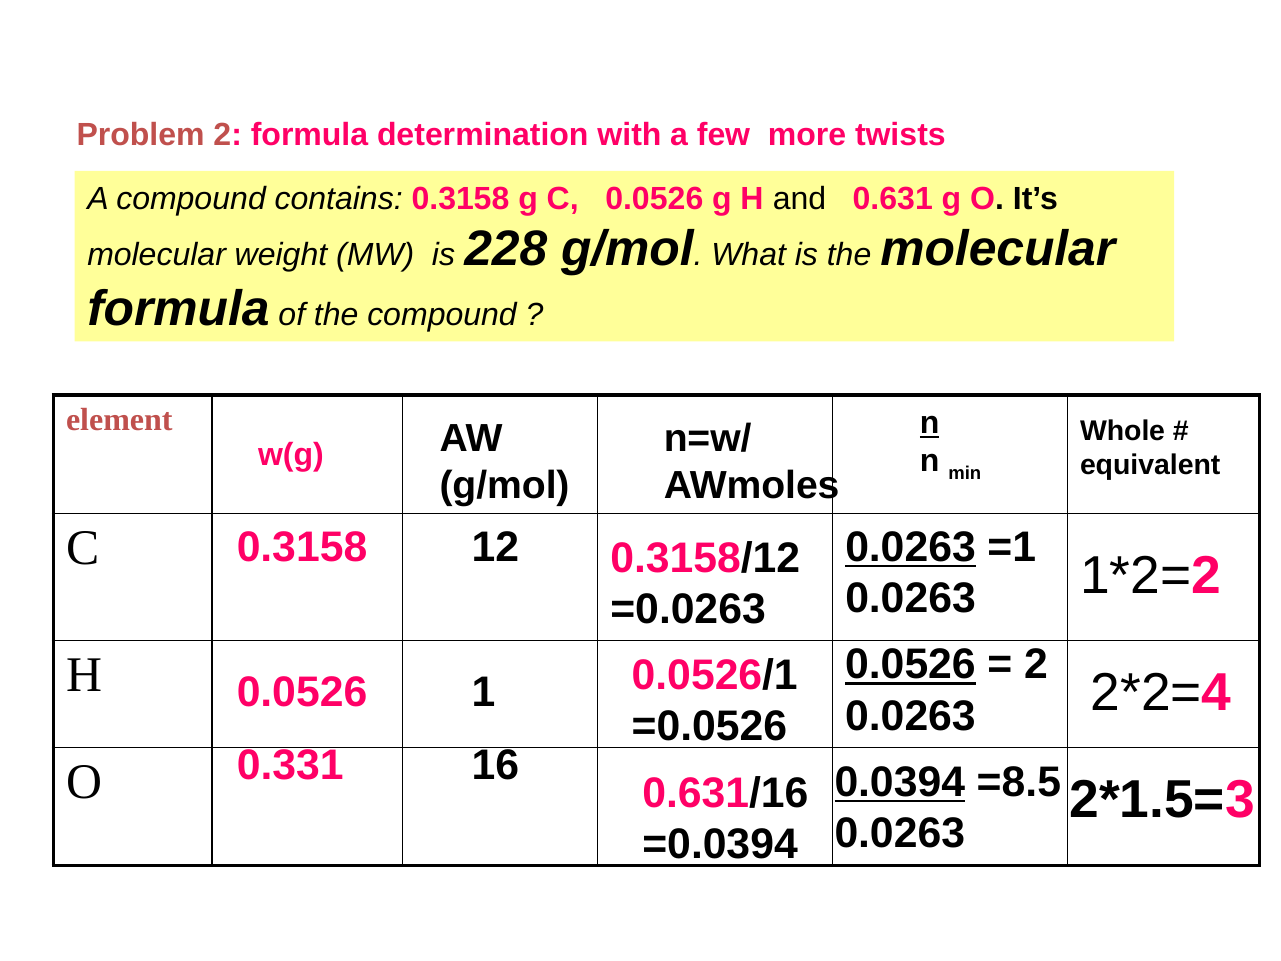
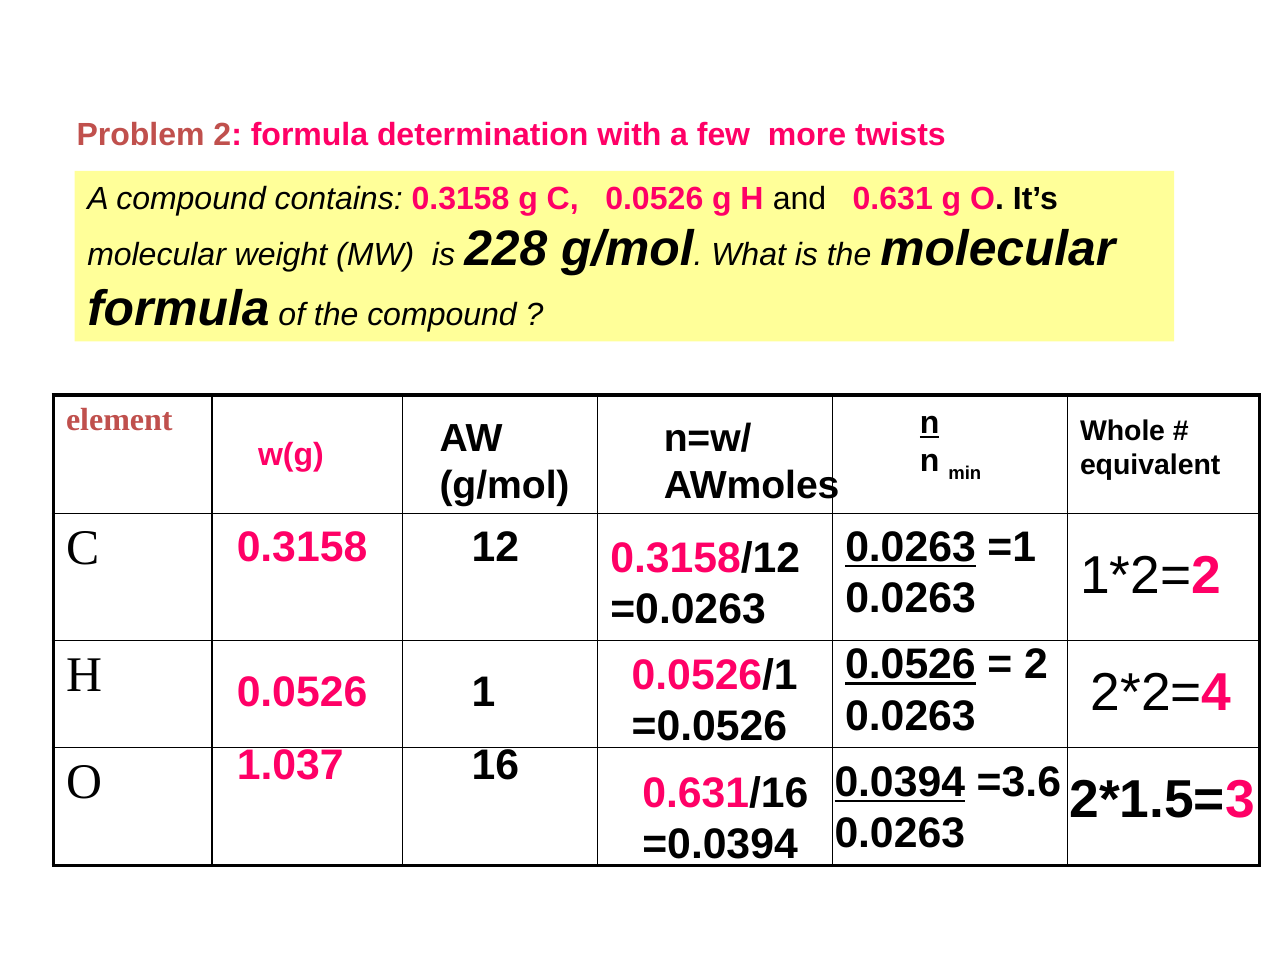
0.331: 0.331 -> 1.037
=8.5: =8.5 -> =3.6
